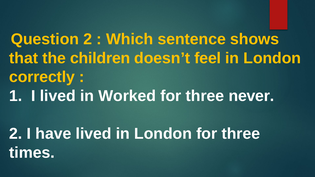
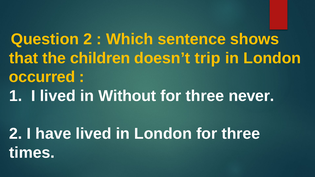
feel: feel -> trip
correctly: correctly -> occurred
Worked: Worked -> Without
